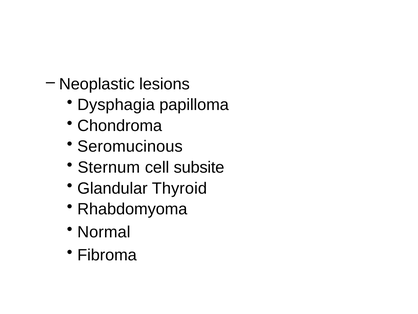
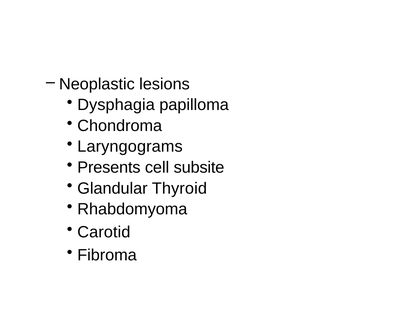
Seromucinous: Seromucinous -> Laryngograms
Sternum: Sternum -> Presents
Normal: Normal -> Carotid
